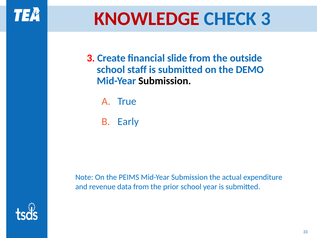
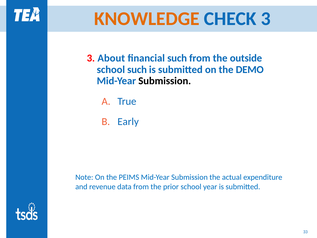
KNOWLEDGE colour: red -> orange
Create: Create -> About
financial slide: slide -> such
school staff: staff -> such
